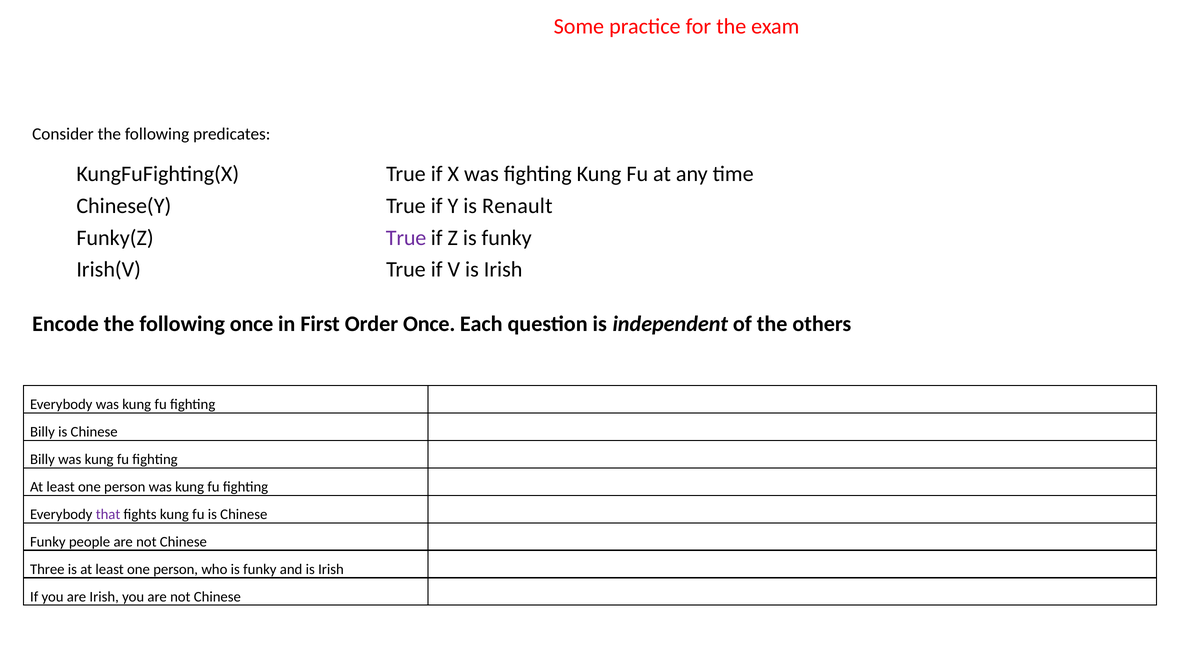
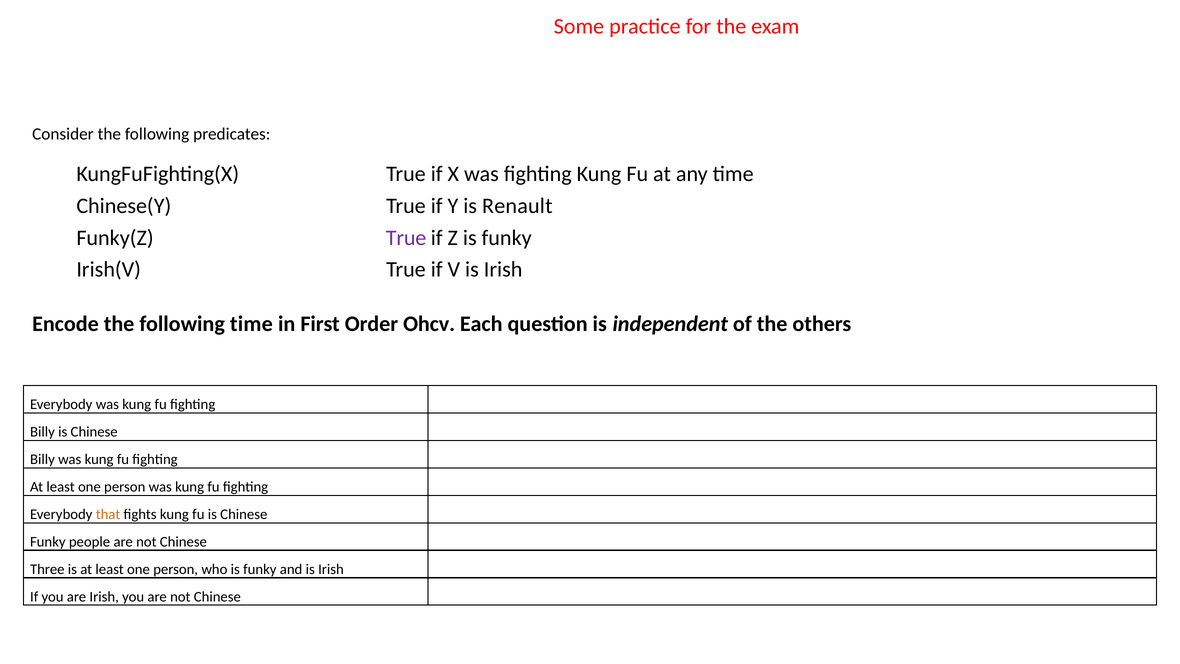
following once: once -> time
Order Once: Once -> Ohcv
that colour: purple -> orange
